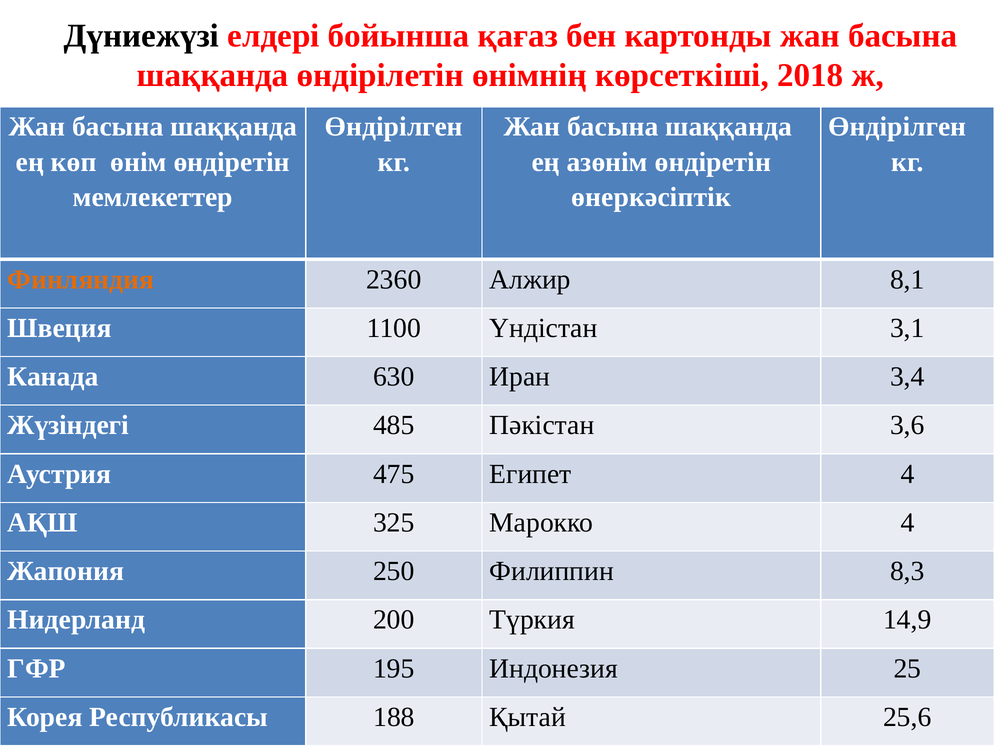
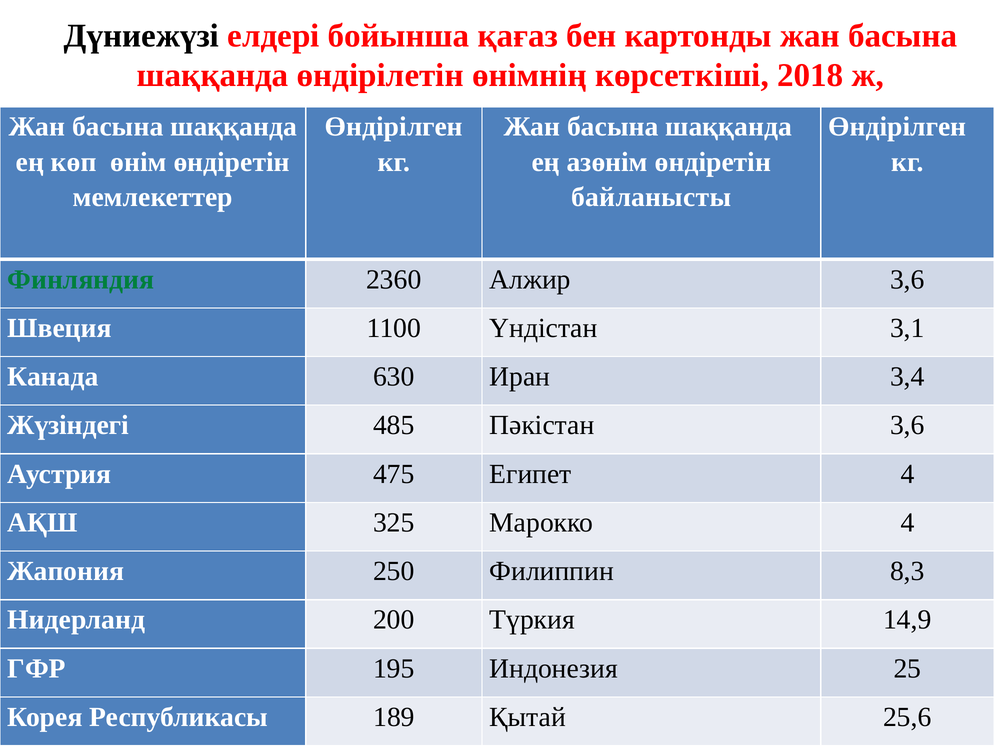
өнеркәсiптiк: өнеркәсiптiк -> байланысты
Финляндия colour: orange -> green
Алжир 8,1: 8,1 -> 3,6
188: 188 -> 189
